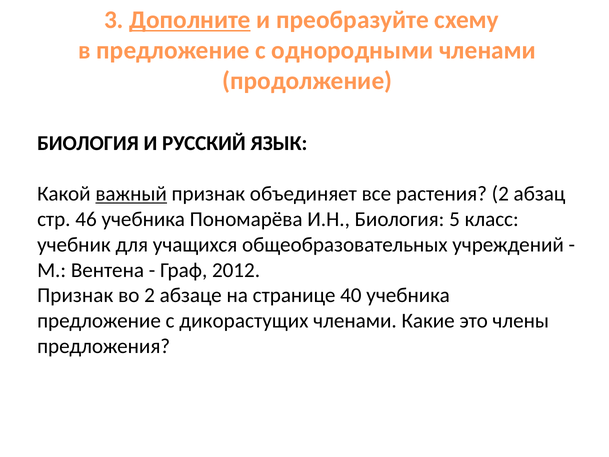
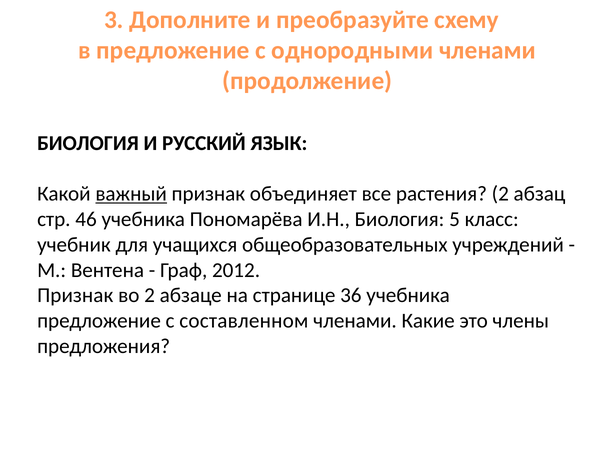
Дополните underline: present -> none
40: 40 -> 36
дикорастущих: дикорастущих -> составленном
